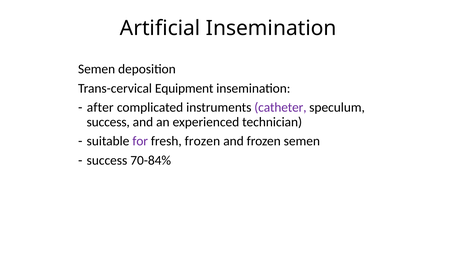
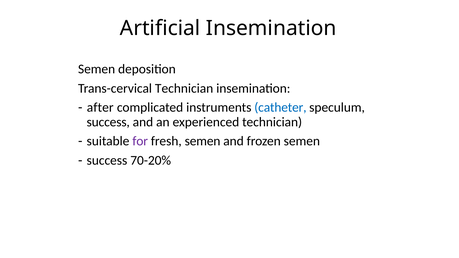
Trans-cervical Equipment: Equipment -> Technician
catheter colour: purple -> blue
fresh frozen: frozen -> semen
70-84%: 70-84% -> 70-20%
